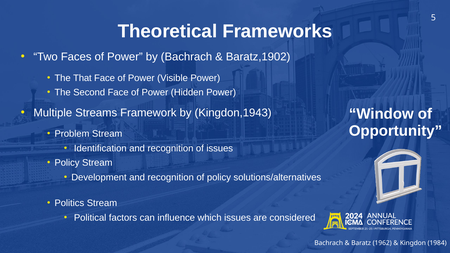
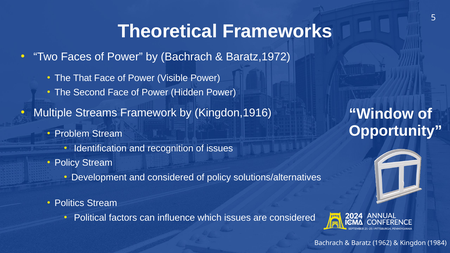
Baratz,1902: Baratz,1902 -> Baratz,1972
Kingdon,1943: Kingdon,1943 -> Kingdon,1916
Development and recognition: recognition -> considered
